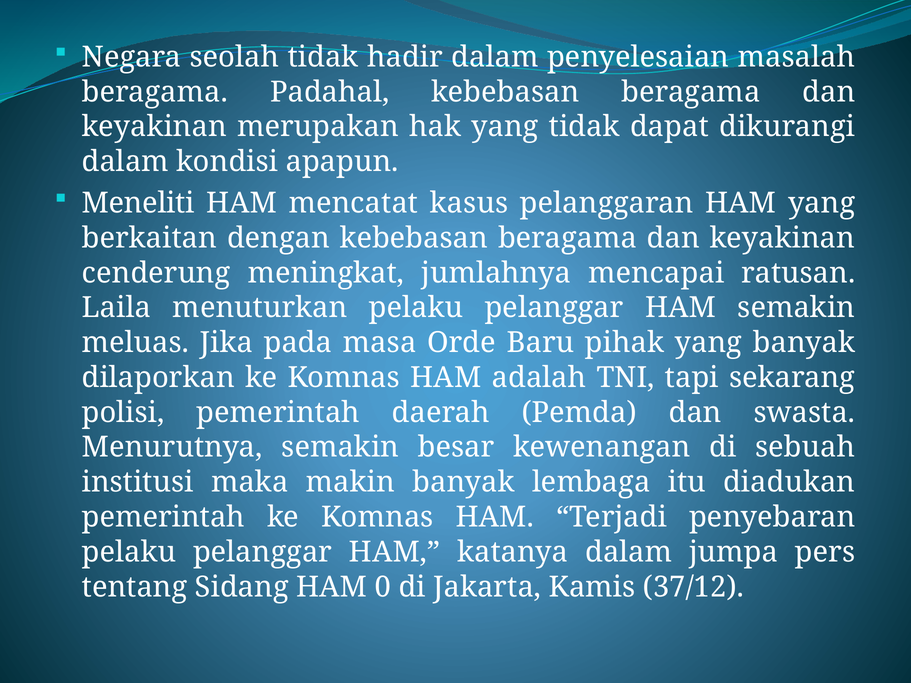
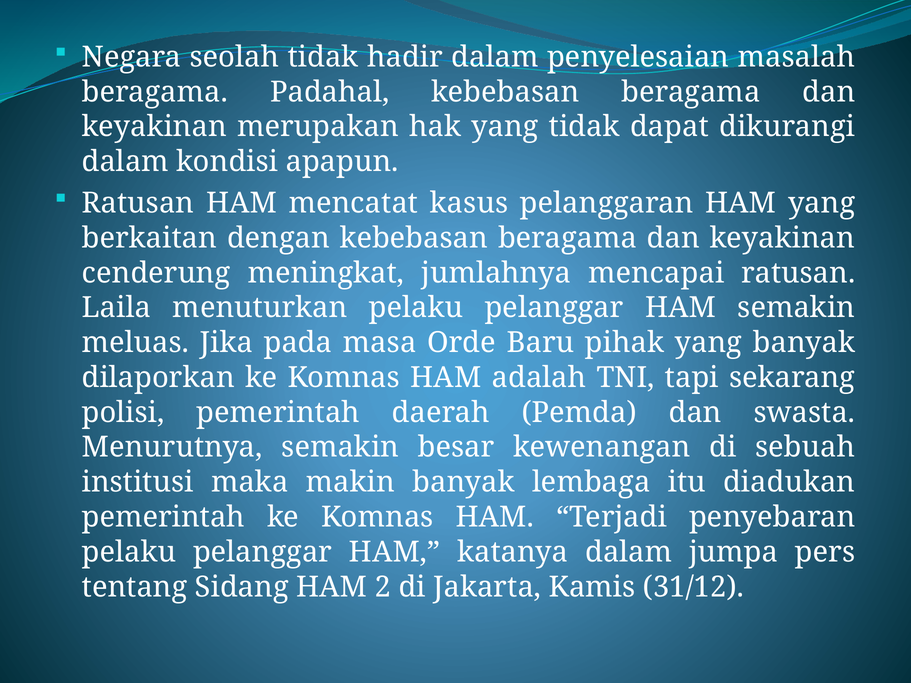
Meneliti at (138, 203): Meneliti -> Ratusan
0: 0 -> 2
37/12: 37/12 -> 31/12
